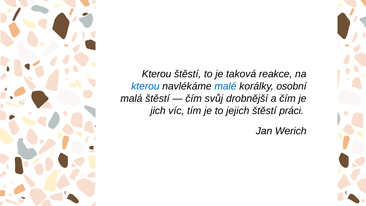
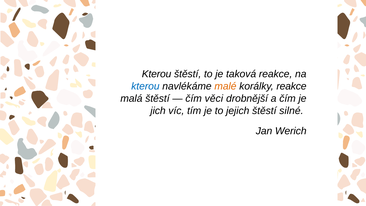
malé colour: blue -> orange
korálky osobní: osobní -> reakce
svůj: svůj -> věci
práci: práci -> silné
